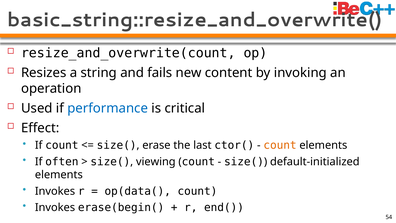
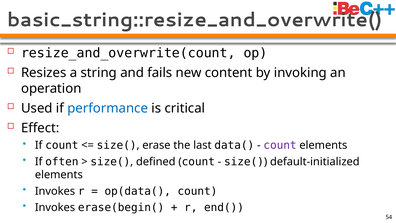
ctor(: ctor( -> data(
count at (280, 145) colour: orange -> purple
viewing: viewing -> defined
